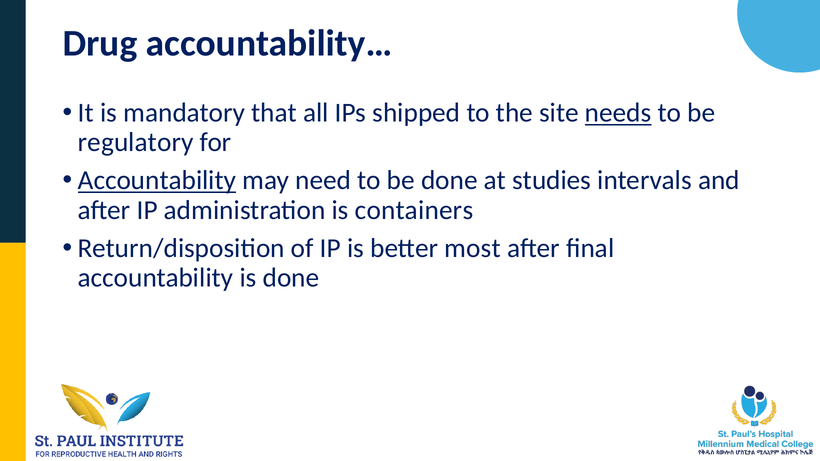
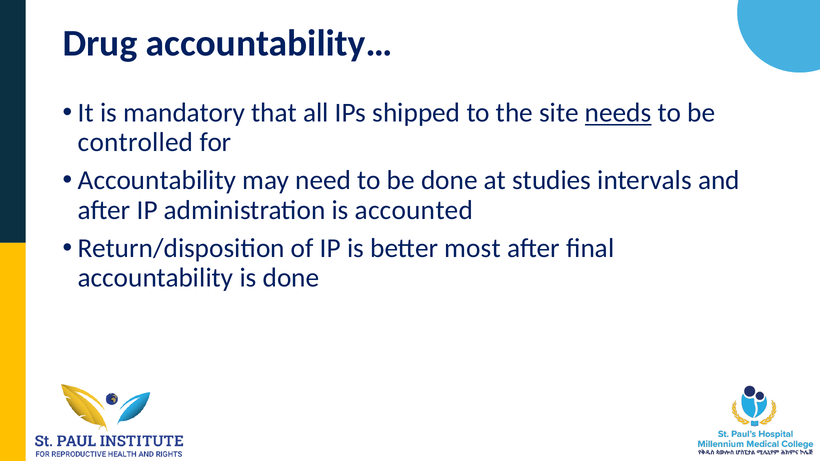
regulatory: regulatory -> controlled
Accountability at (157, 181) underline: present -> none
containers: containers -> accounted
